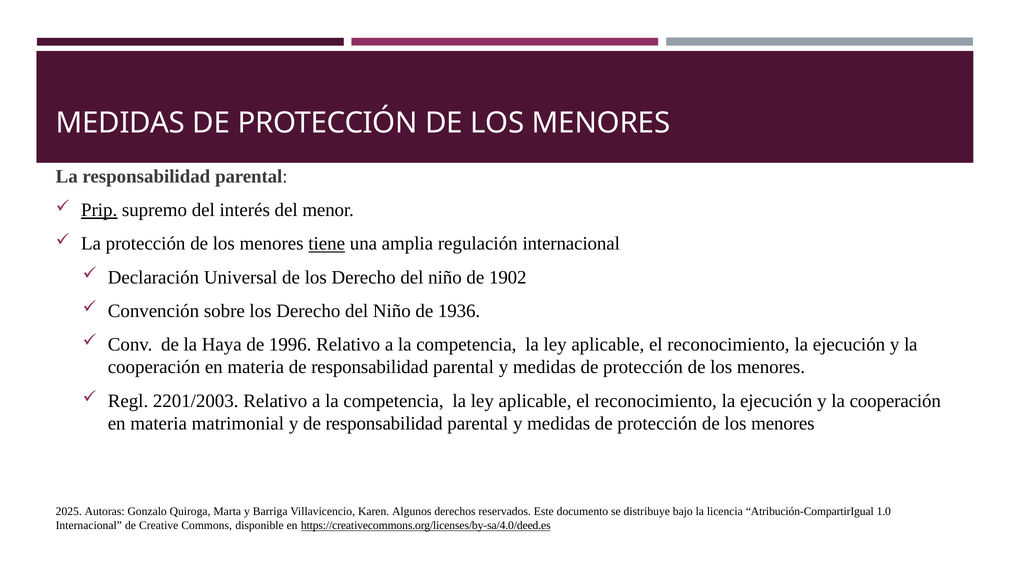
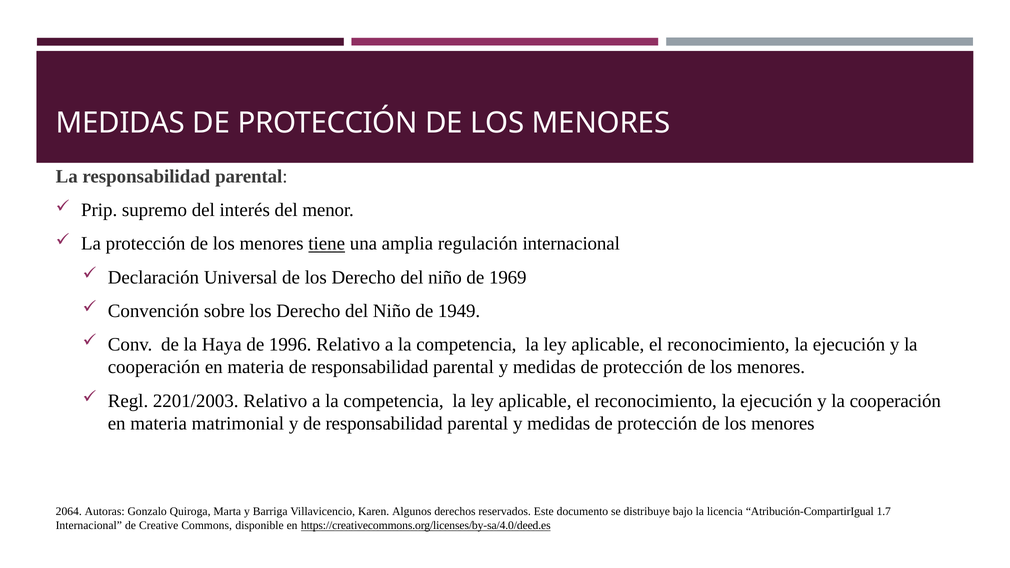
Prip underline: present -> none
1902: 1902 -> 1969
1936: 1936 -> 1949
2025: 2025 -> 2064
1.0: 1.0 -> 1.7
